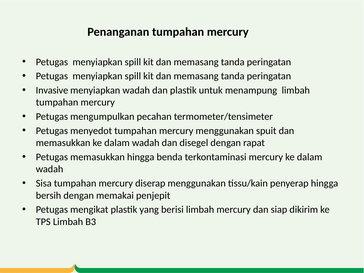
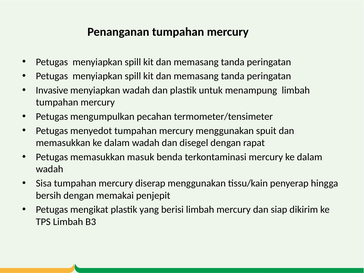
memasukkan hingga: hingga -> masuk
